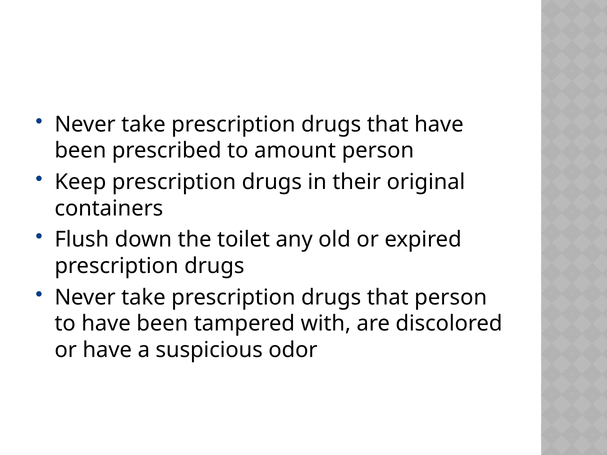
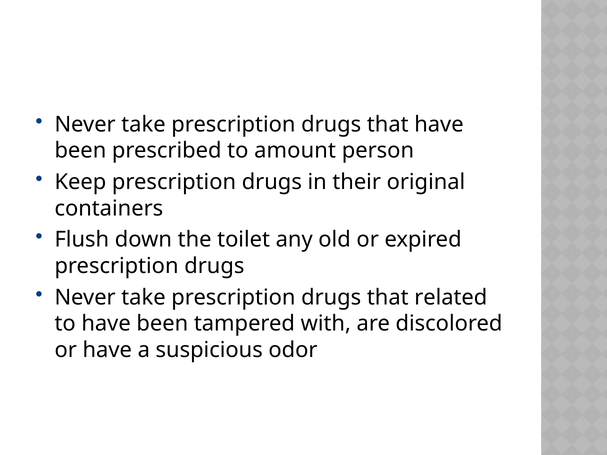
that person: person -> related
